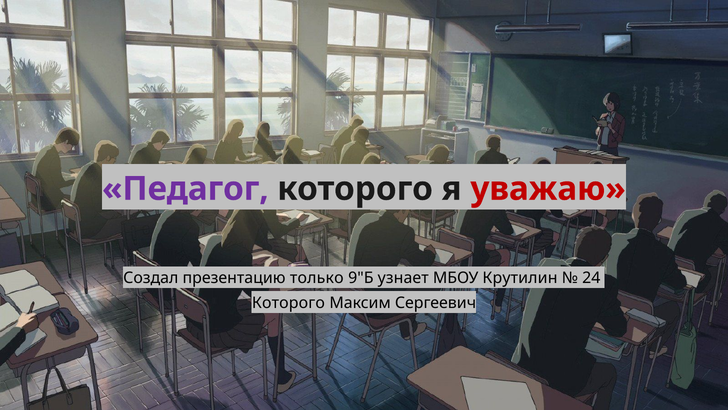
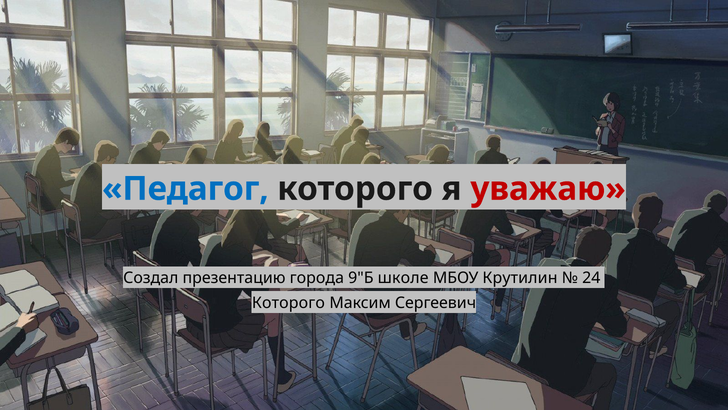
Педагог colour: purple -> blue
только: только -> города
узнает: узнает -> школе
